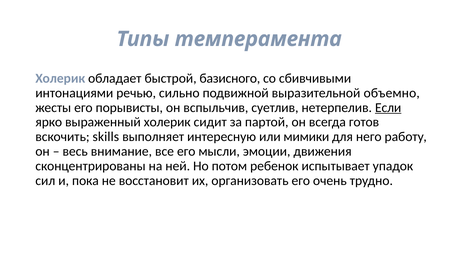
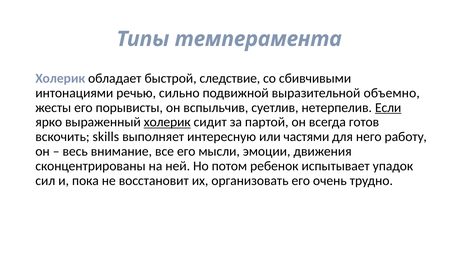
базисного: базисного -> следствие
холерик at (167, 122) underline: none -> present
мимики: мимики -> частями
